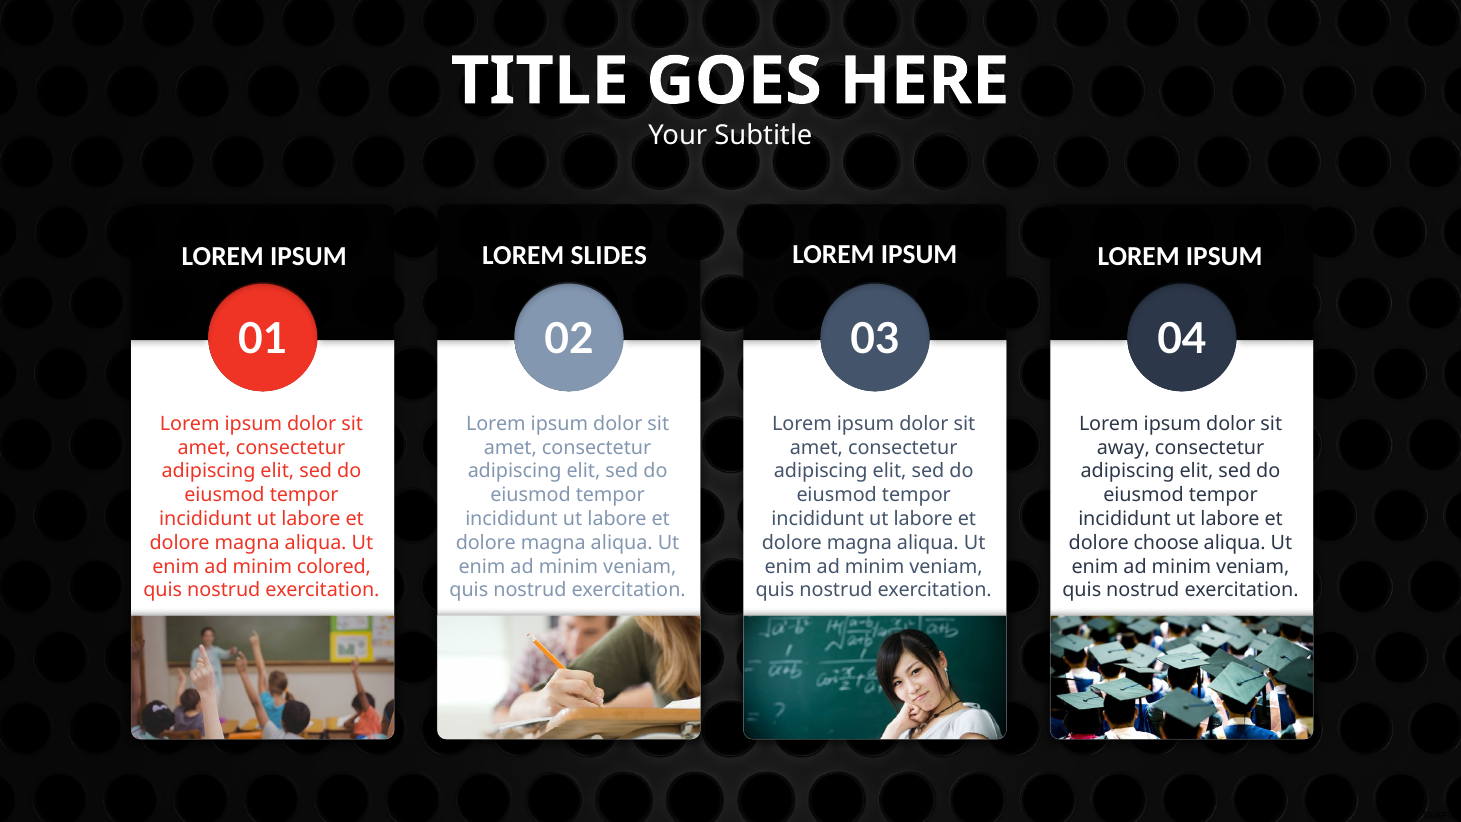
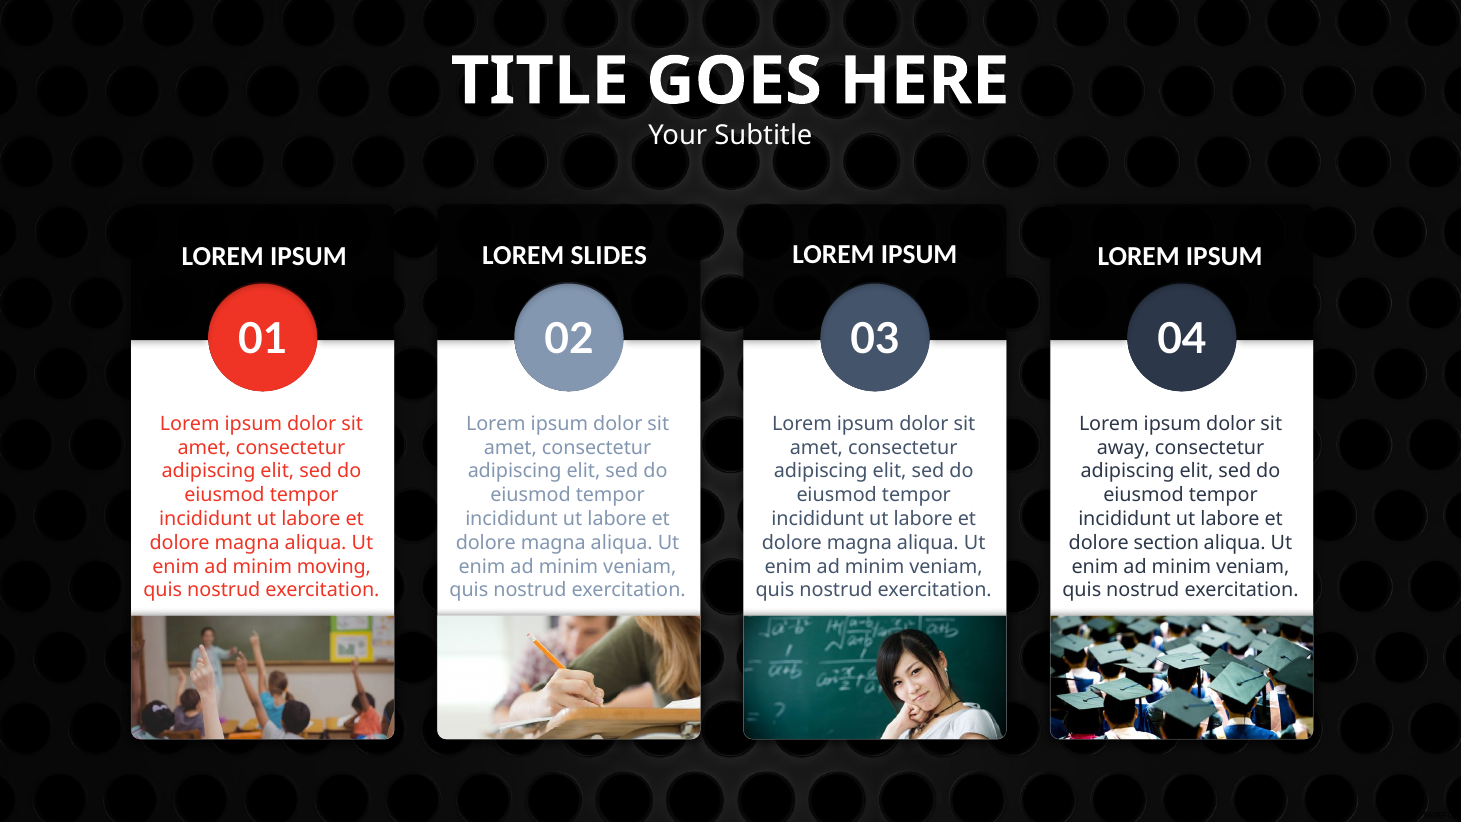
choose: choose -> section
colored: colored -> moving
